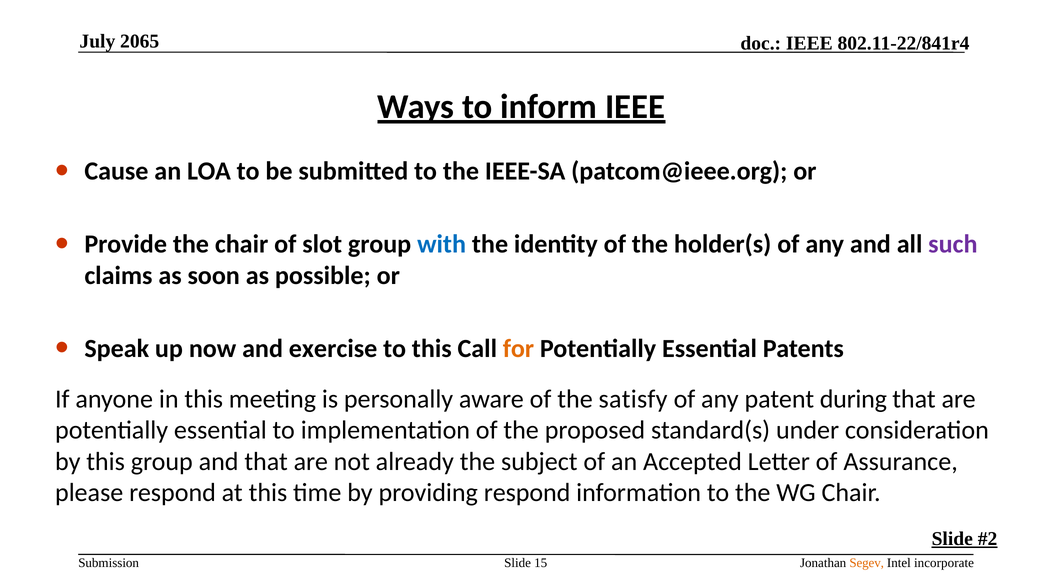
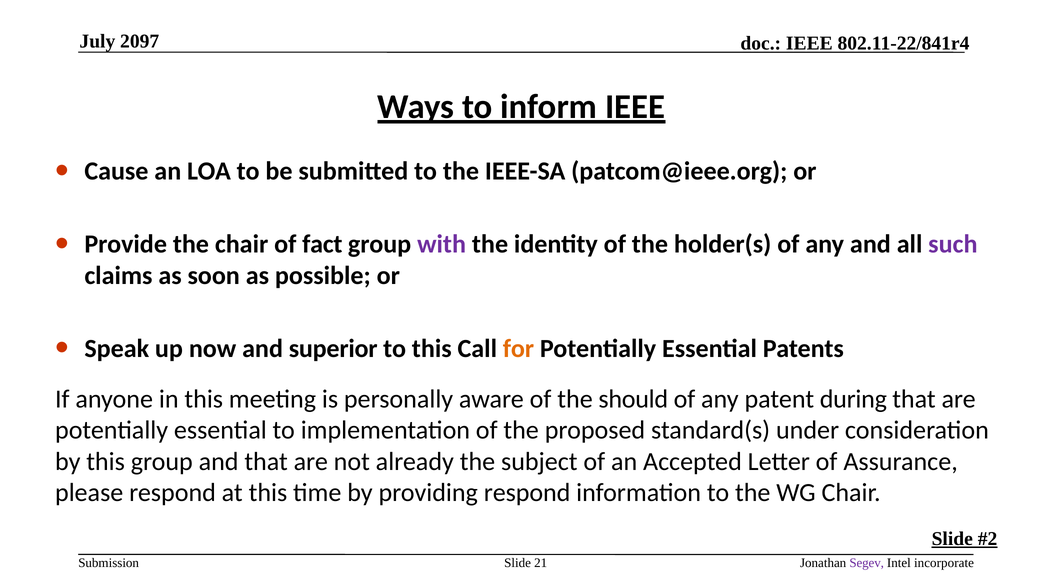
2065: 2065 -> 2097
slot: slot -> fact
with colour: blue -> purple
exercise: exercise -> superior
satisfy: satisfy -> should
15: 15 -> 21
Segev colour: orange -> purple
